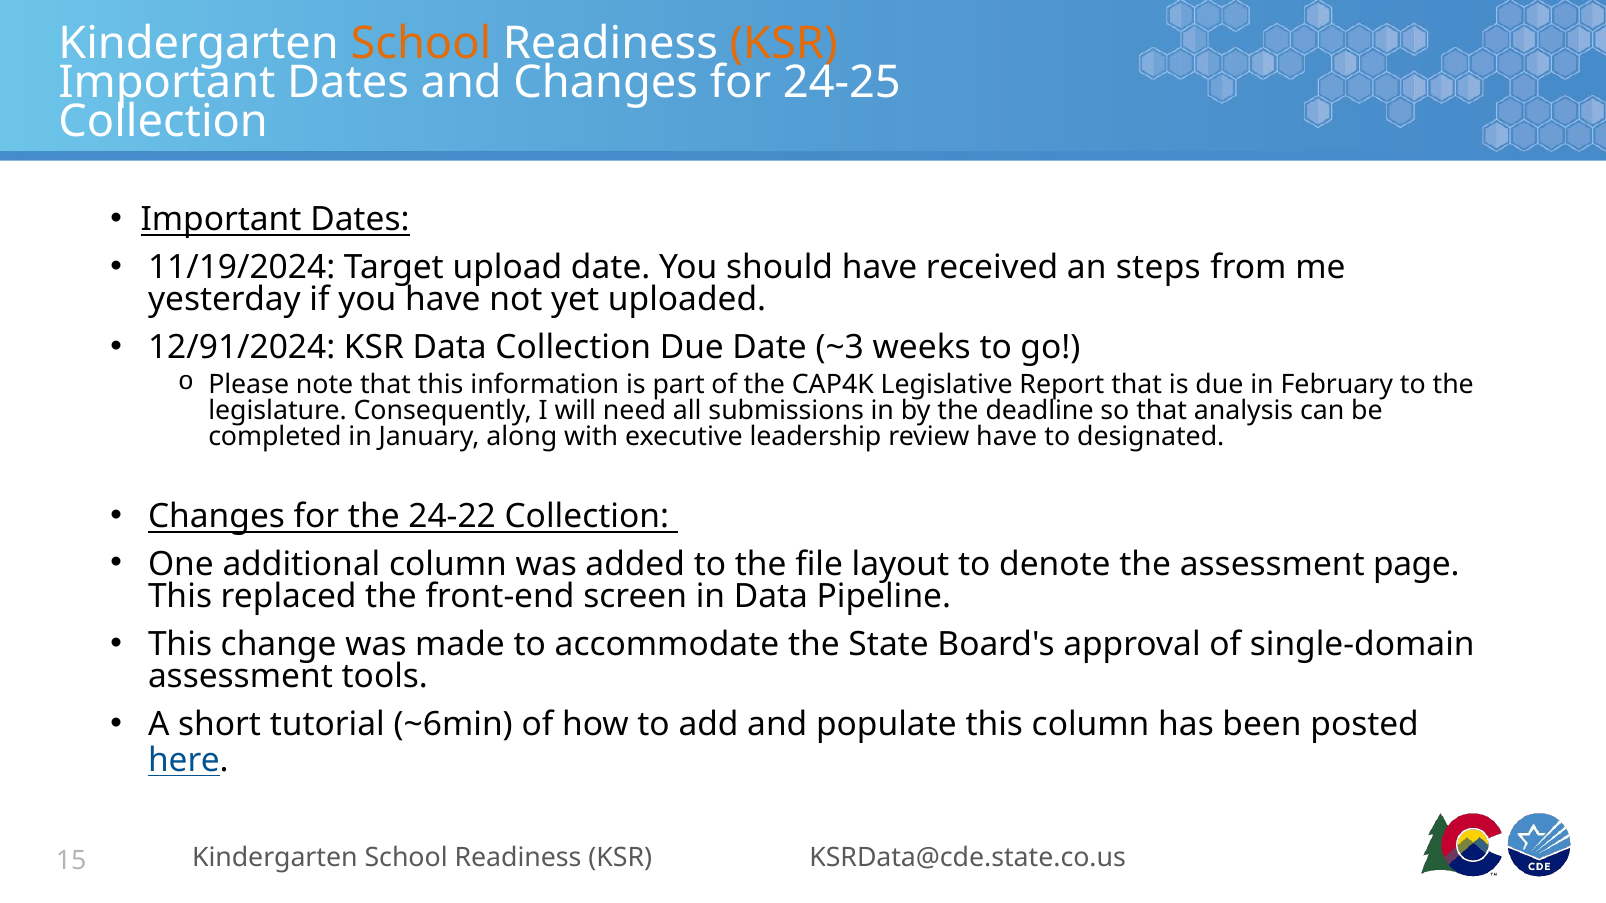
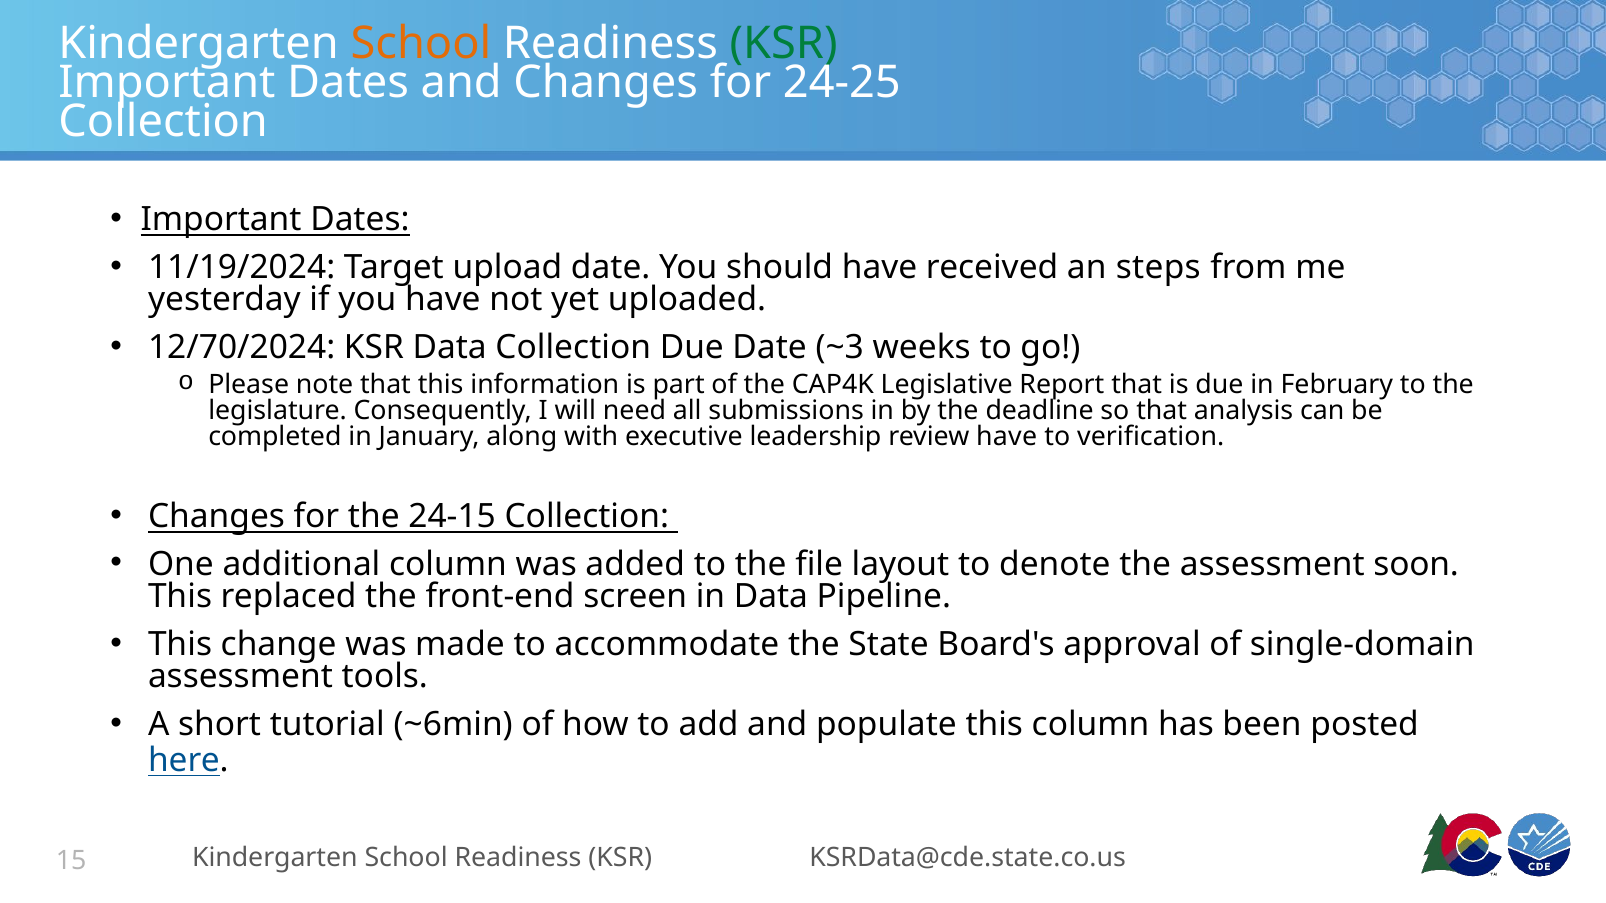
KSR at (784, 43) colour: orange -> green
12/91/2024: 12/91/2024 -> 12/70/2024
designated: designated -> verification
24-22: 24-22 -> 24-15
page: page -> soon
